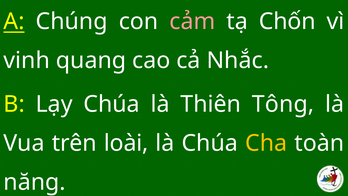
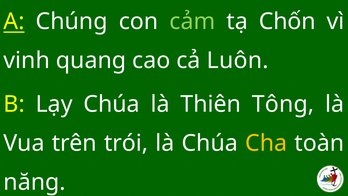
cảm colour: pink -> light green
Nhắc: Nhắc -> Luôn
loài: loài -> trói
